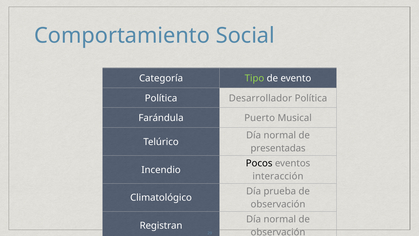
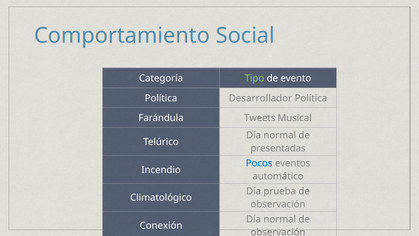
Puerto: Puerto -> Tweets
Pocos colour: black -> blue
interacción: interacción -> automático
Registran: Registran -> Conexión
